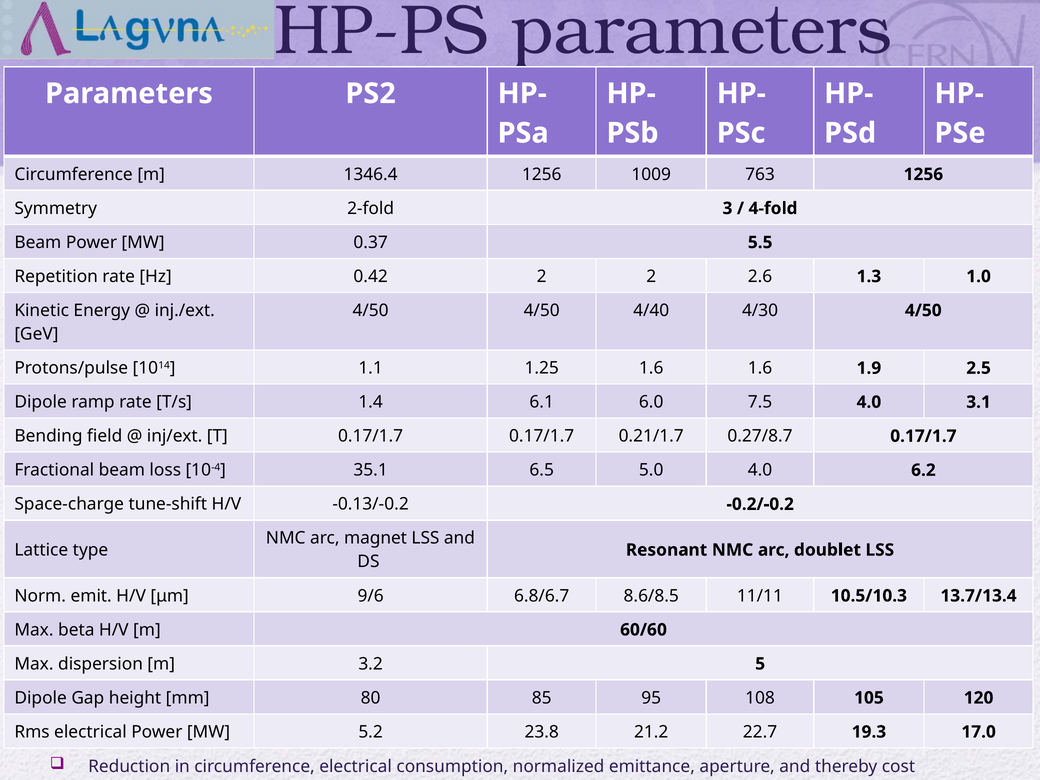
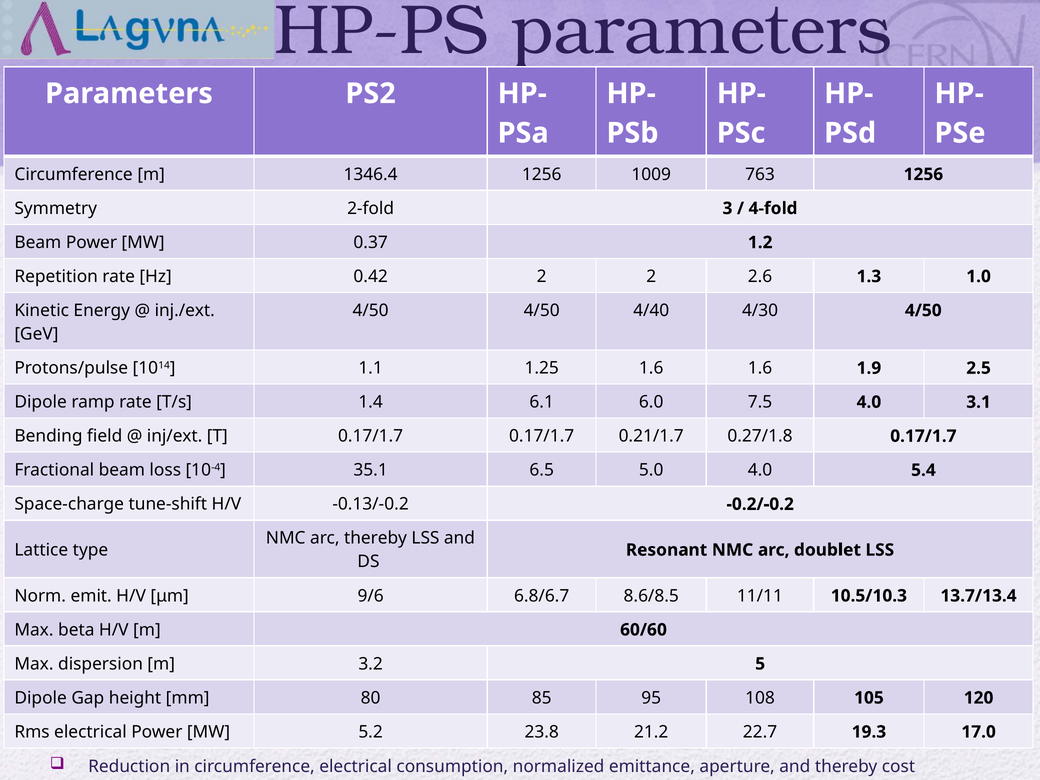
5.5: 5.5 -> 1.2
0.27/8.7: 0.27/8.7 -> 0.27/1.8
6.2: 6.2 -> 5.4
arc magnet: magnet -> thereby
